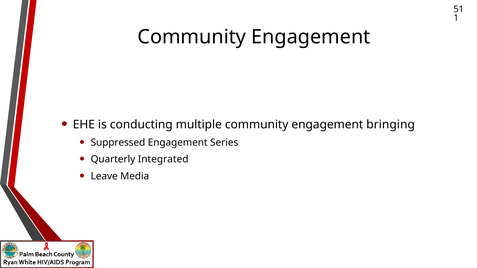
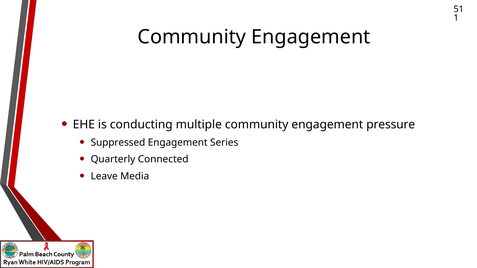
bringing: bringing -> pressure
Integrated: Integrated -> Connected
